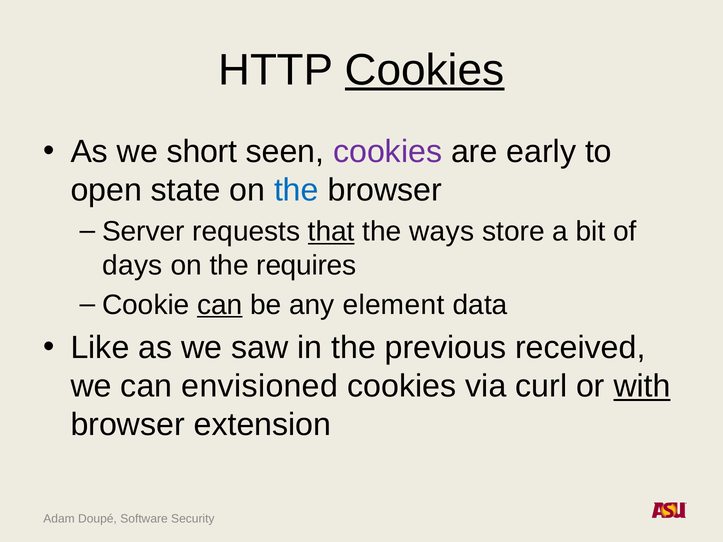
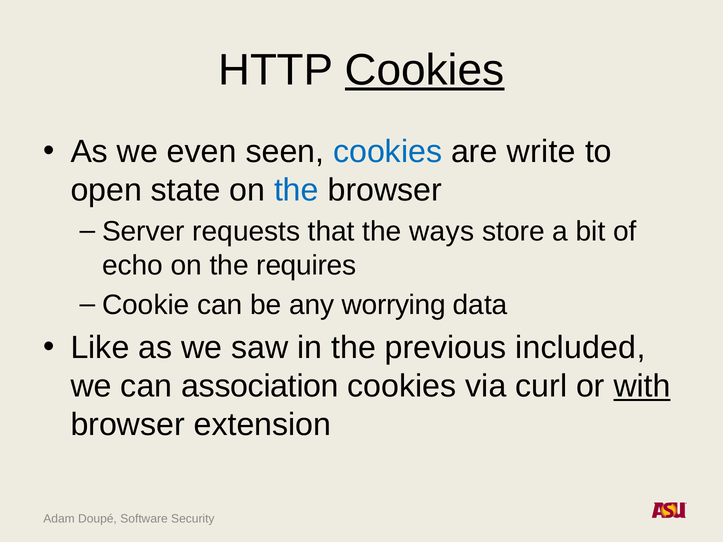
short: short -> even
cookies at (388, 152) colour: purple -> blue
early: early -> write
that underline: present -> none
days: days -> echo
can at (220, 305) underline: present -> none
element: element -> worrying
received: received -> included
envisioned: envisioned -> association
